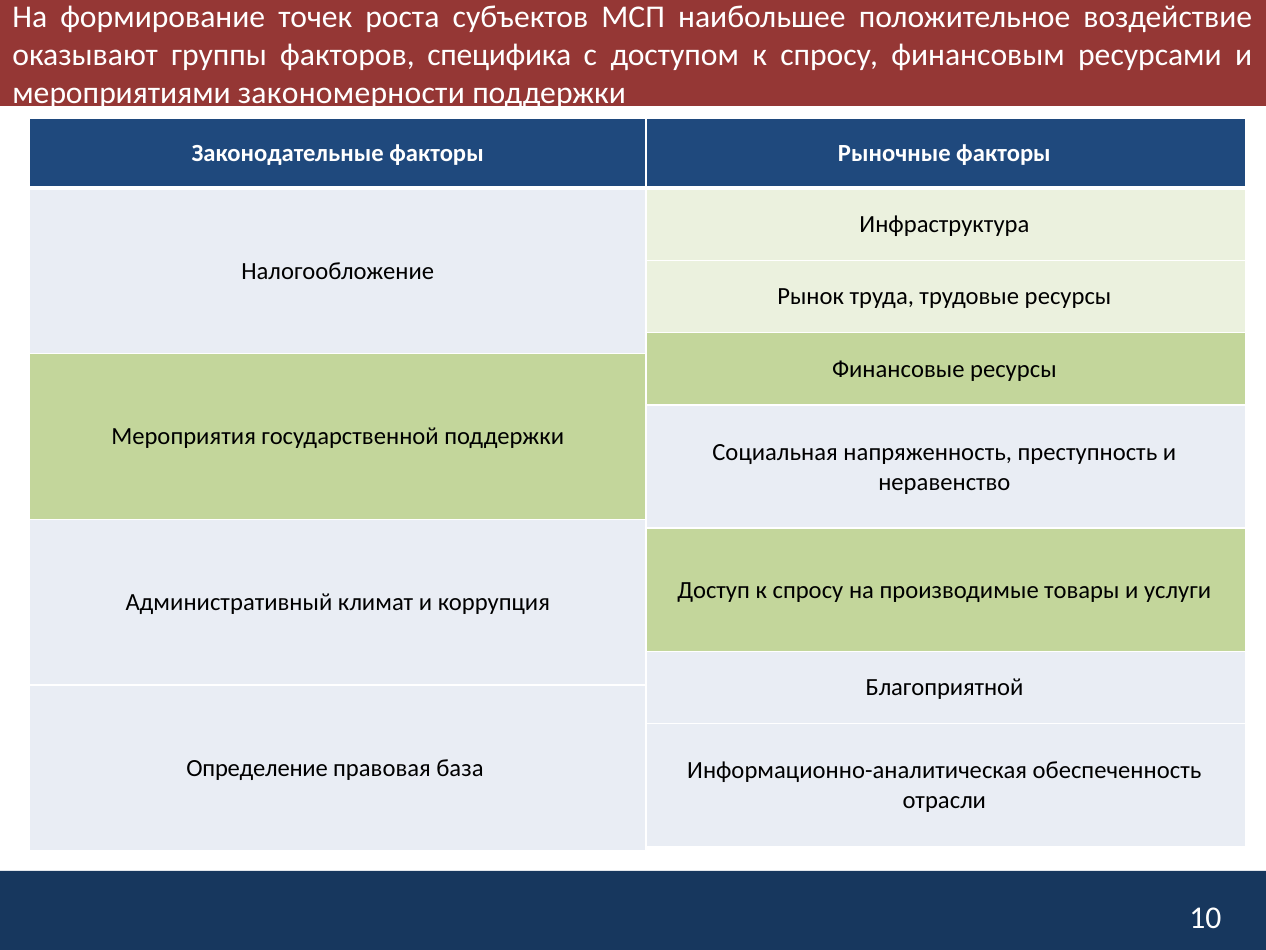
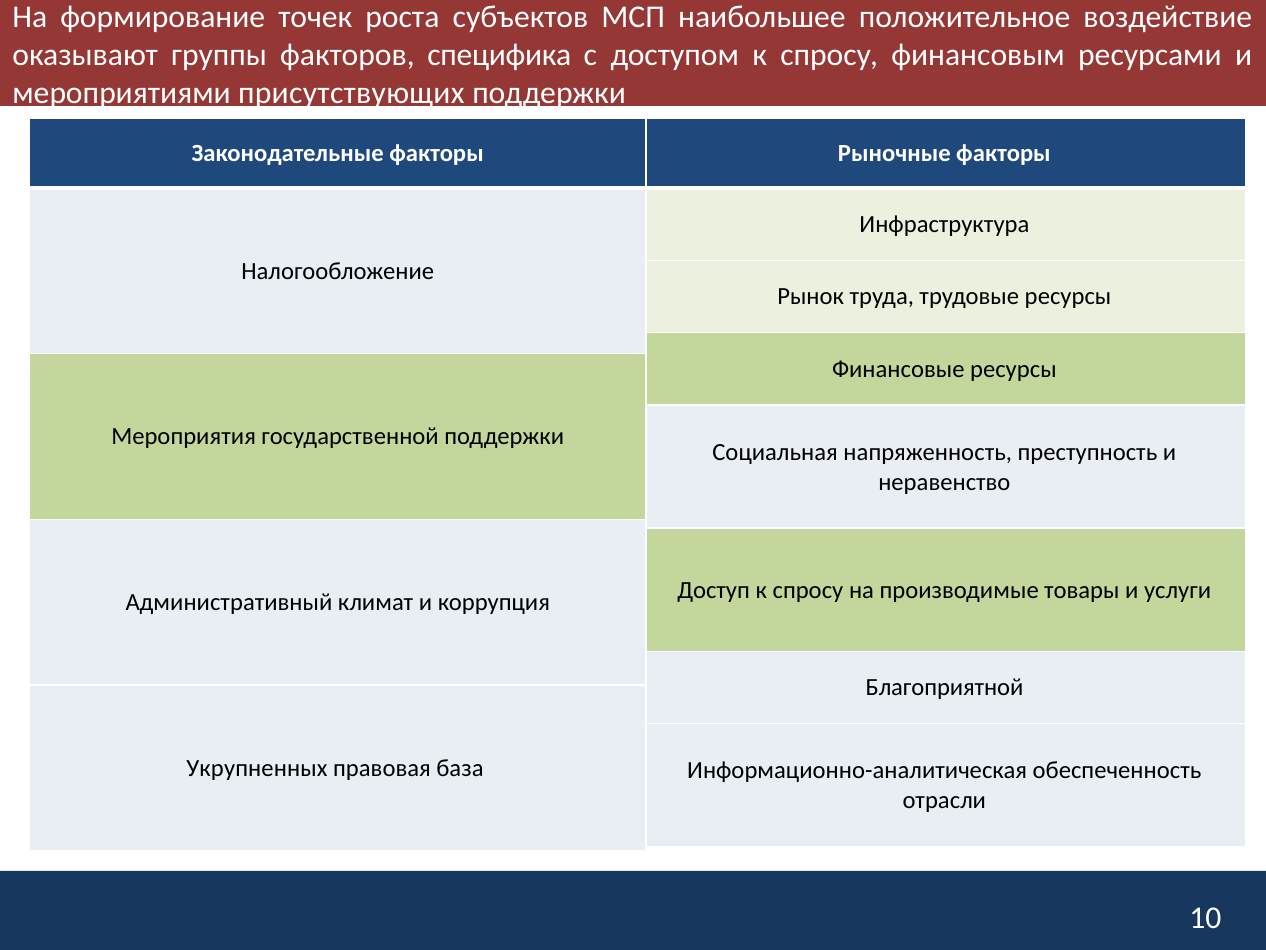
закономерности: закономерности -> присутствующих
Определение: Определение -> Укрупненных
